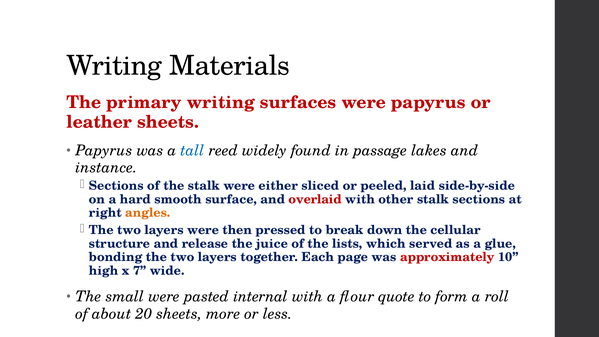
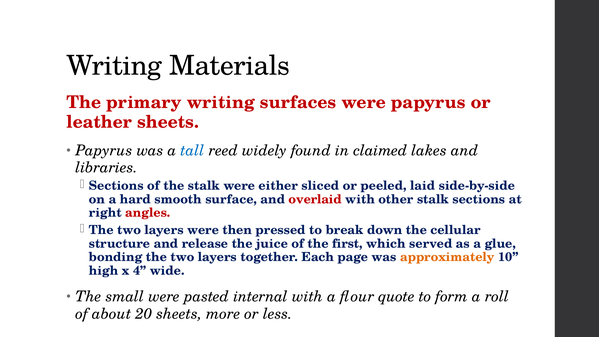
passage: passage -> claimed
instance: instance -> libraries
angles colour: orange -> red
lists: lists -> first
approximately colour: red -> orange
7: 7 -> 4
